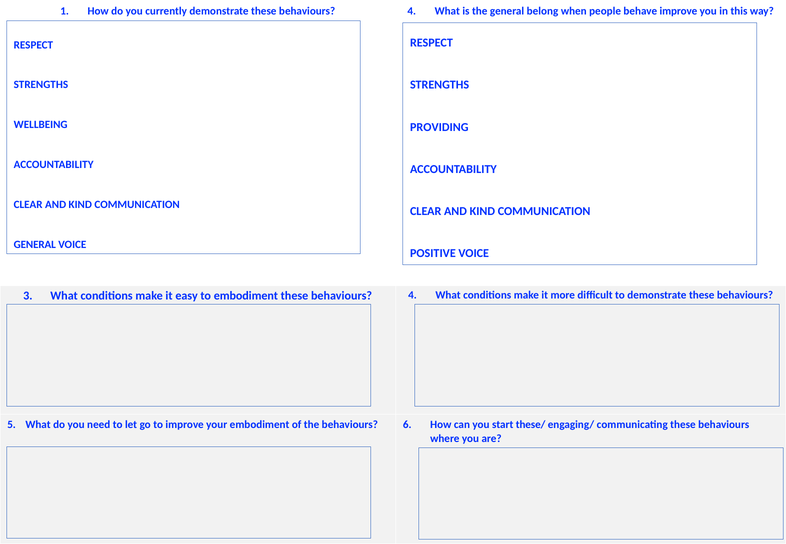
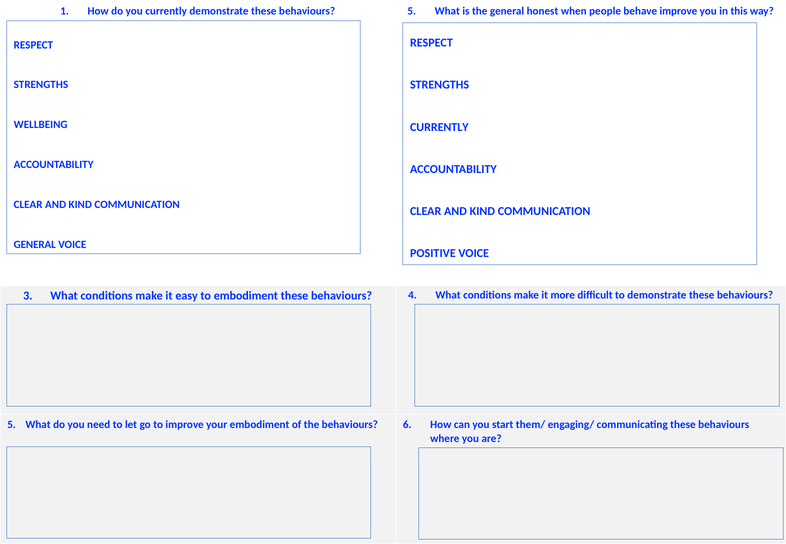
4 at (412, 11): 4 -> 5
belong: belong -> honest
PROVIDING at (439, 127): PROVIDING -> CURRENTLY
these/: these/ -> them/
